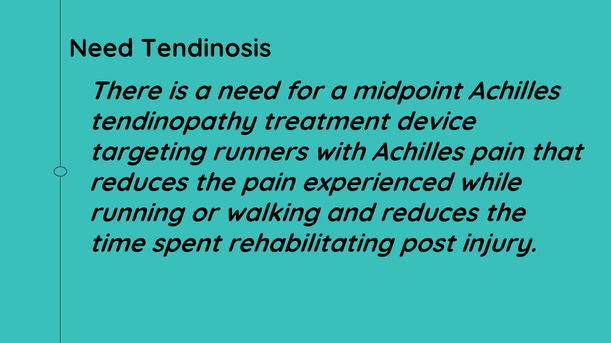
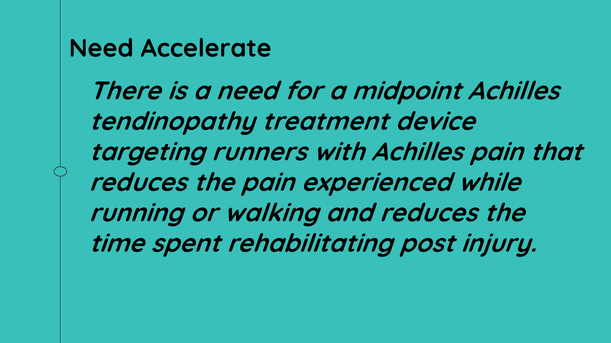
Tendinosis: Tendinosis -> Accelerate
